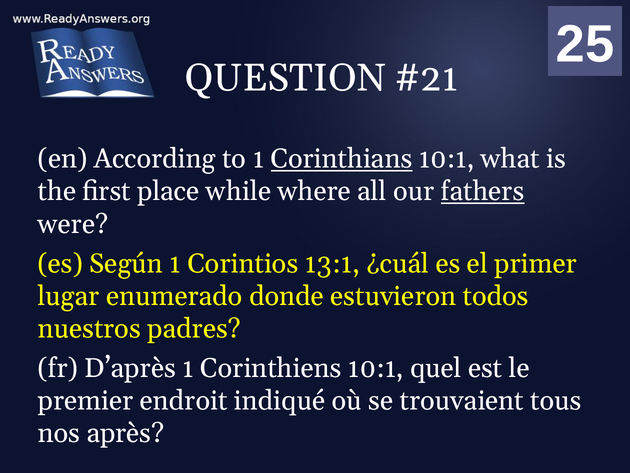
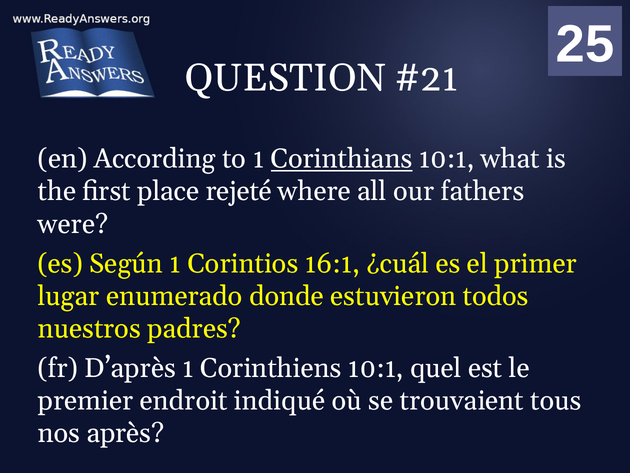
while: while -> rejeté
fathers underline: present -> none
13:1: 13:1 -> 16:1
